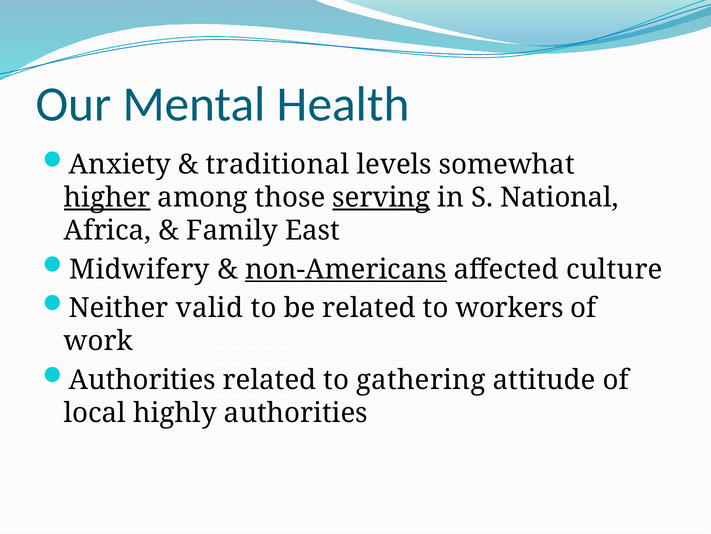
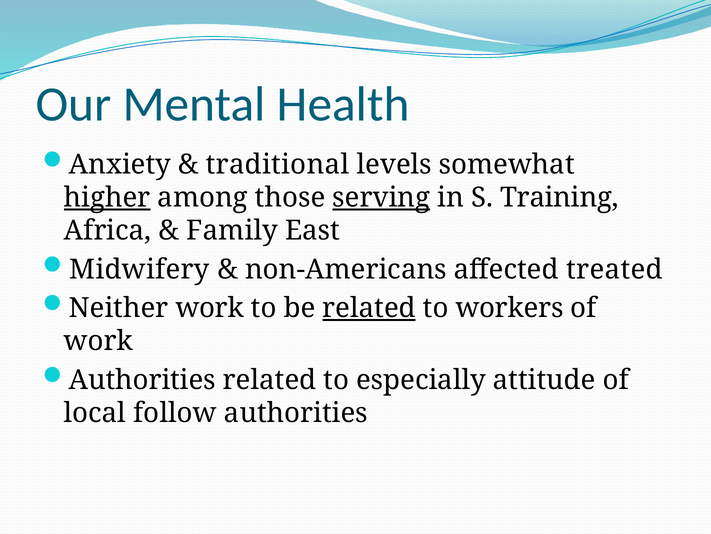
National: National -> Training
non-Americans underline: present -> none
culture: culture -> treated
Neither valid: valid -> work
related at (369, 308) underline: none -> present
gathering: gathering -> especially
highly: highly -> follow
